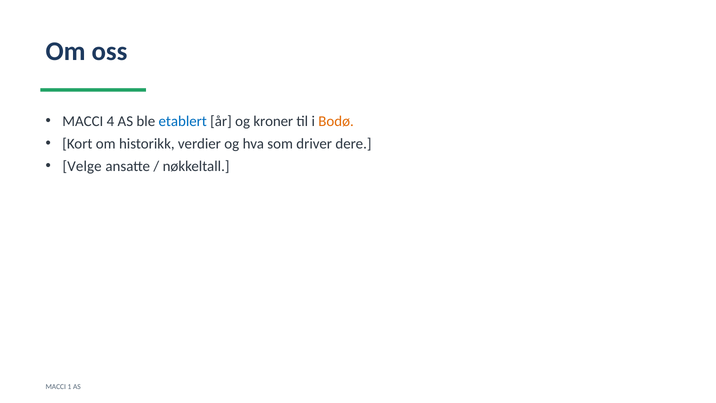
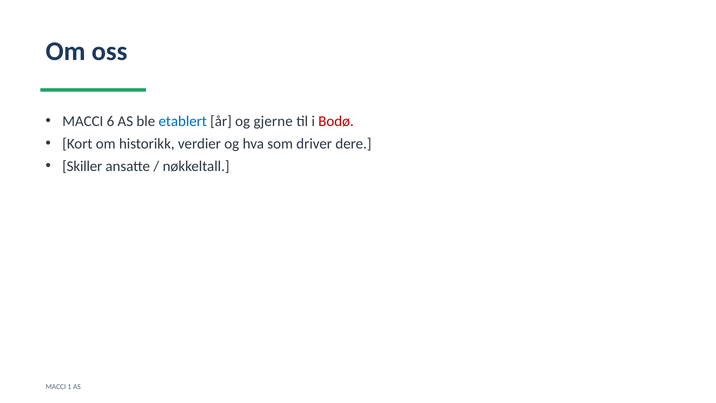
4: 4 -> 6
kroner: kroner -> gjerne
Bodø colour: orange -> red
Velge: Velge -> Skiller
